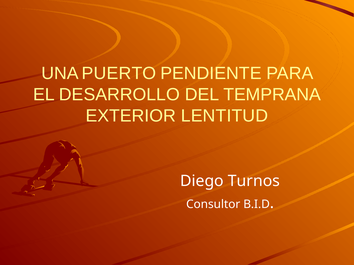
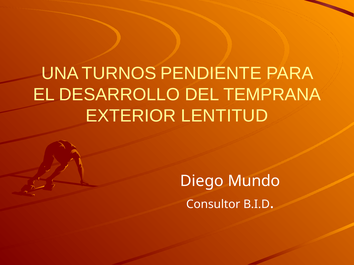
PUERTO: PUERTO -> TURNOS
Turnos: Turnos -> Mundo
